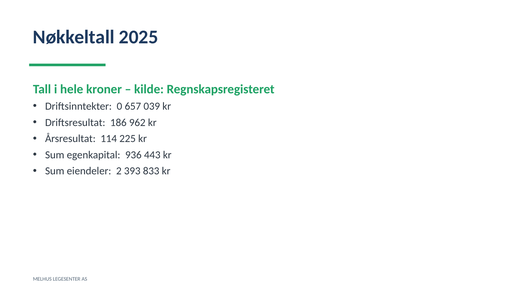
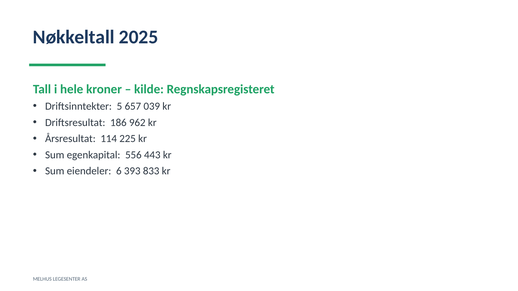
0: 0 -> 5
936: 936 -> 556
2: 2 -> 6
